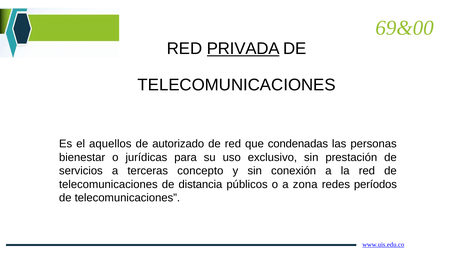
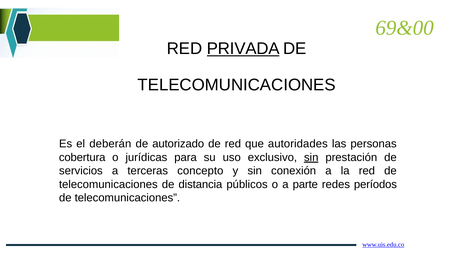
aquellos: aquellos -> deberán
condenadas: condenadas -> autoridades
bienestar: bienestar -> cobertura
sin at (311, 157) underline: none -> present
zona: zona -> parte
